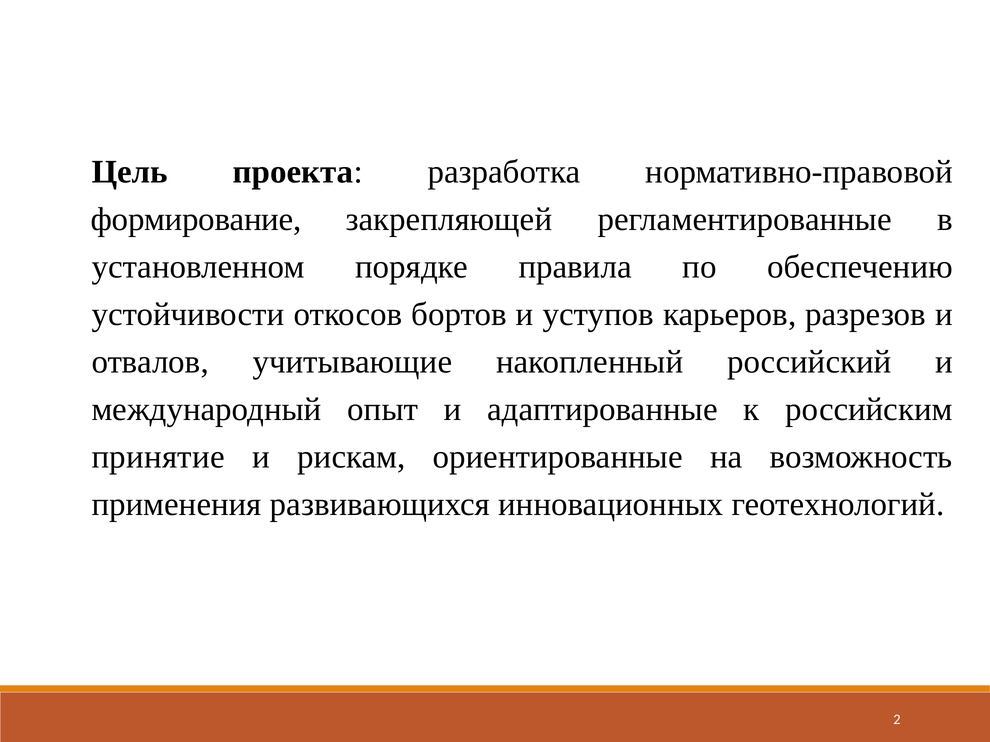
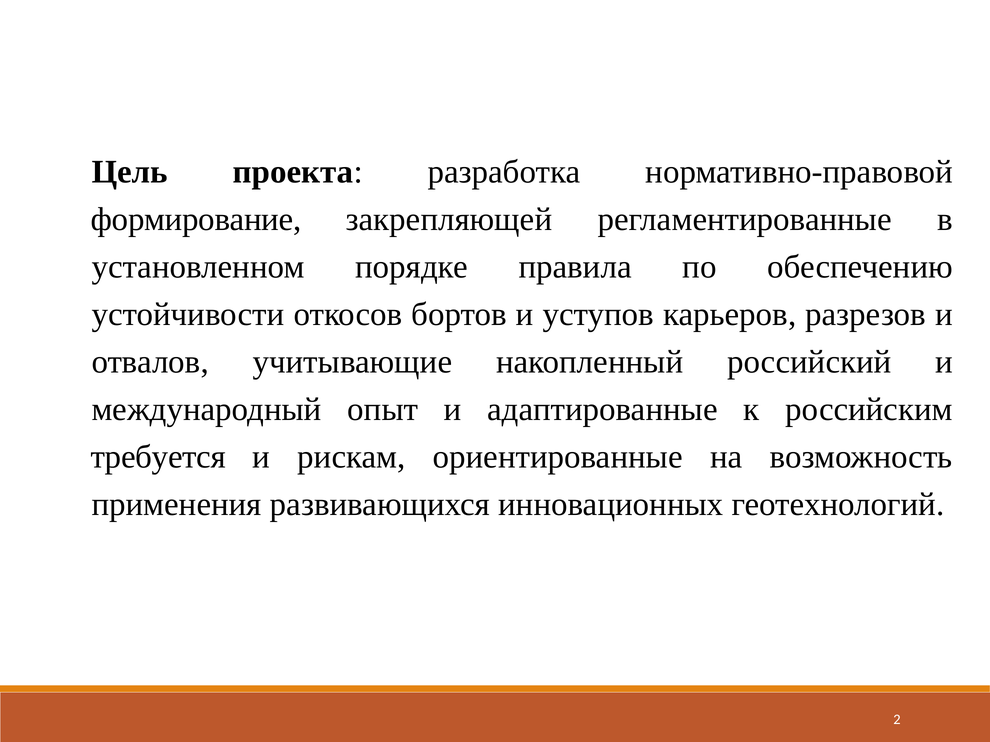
принятие: принятие -> требуется
